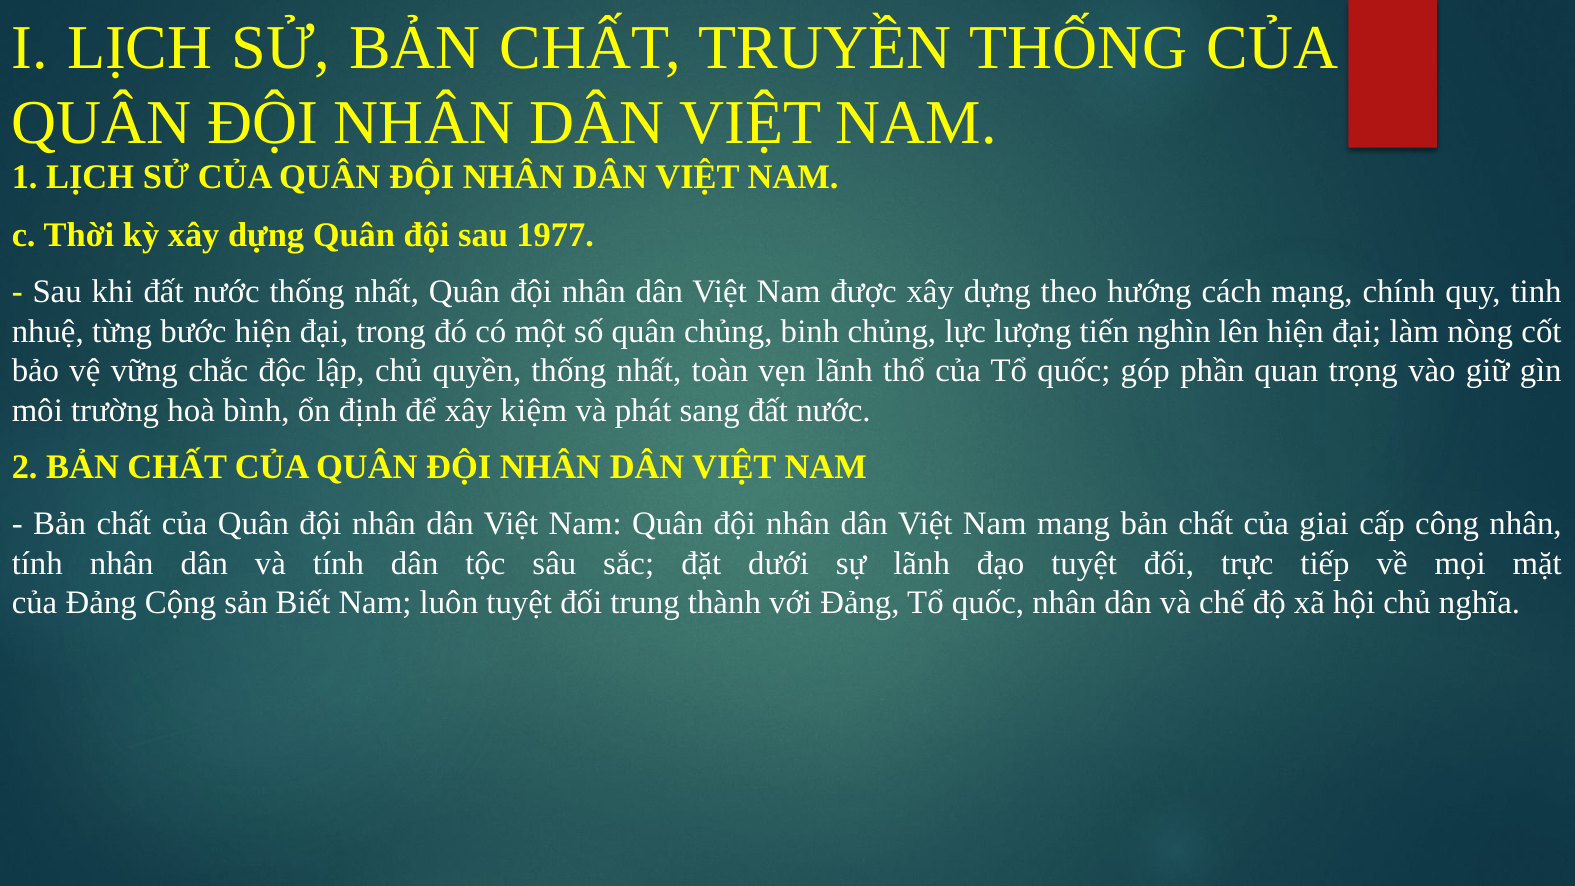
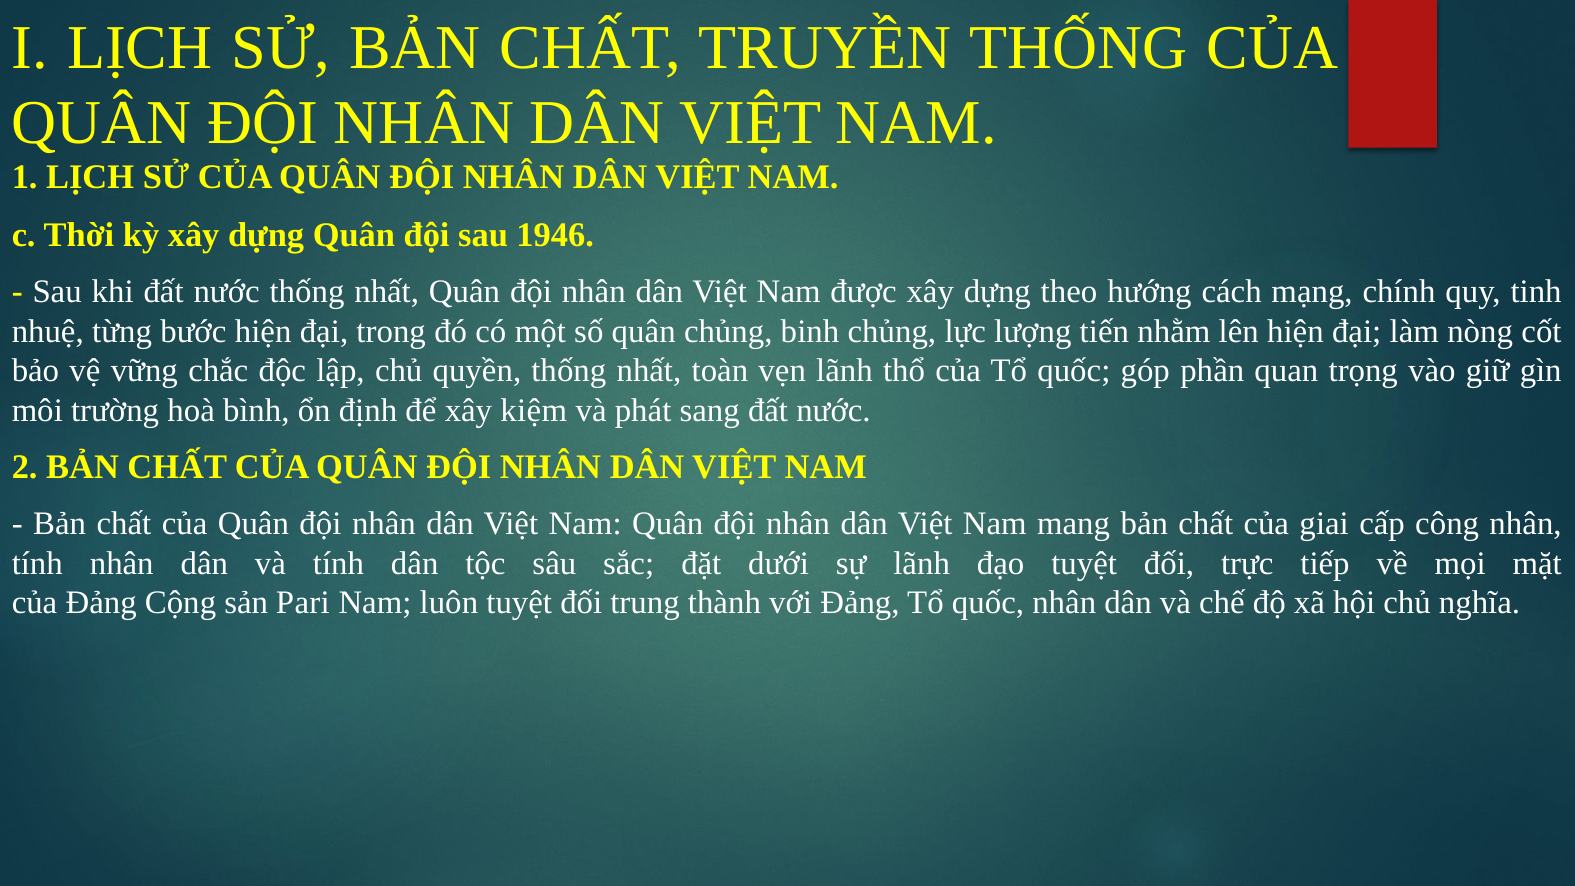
1977: 1977 -> 1946
nghìn: nghìn -> nhằm
Biết: Biết -> Pari
